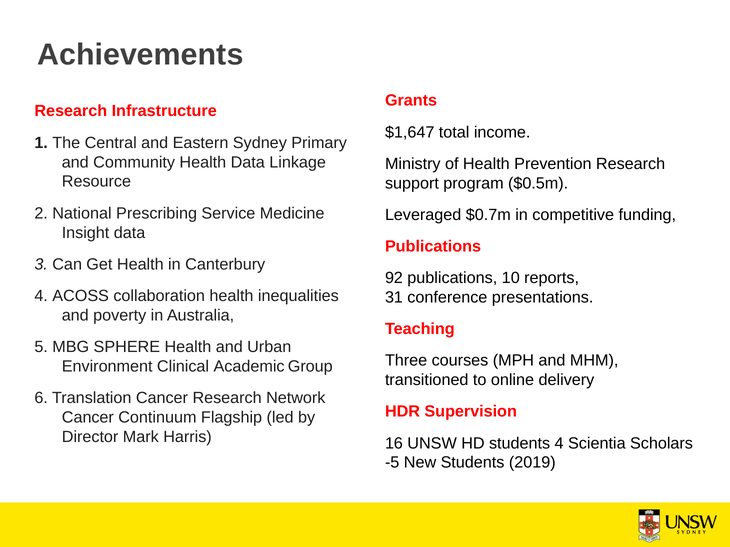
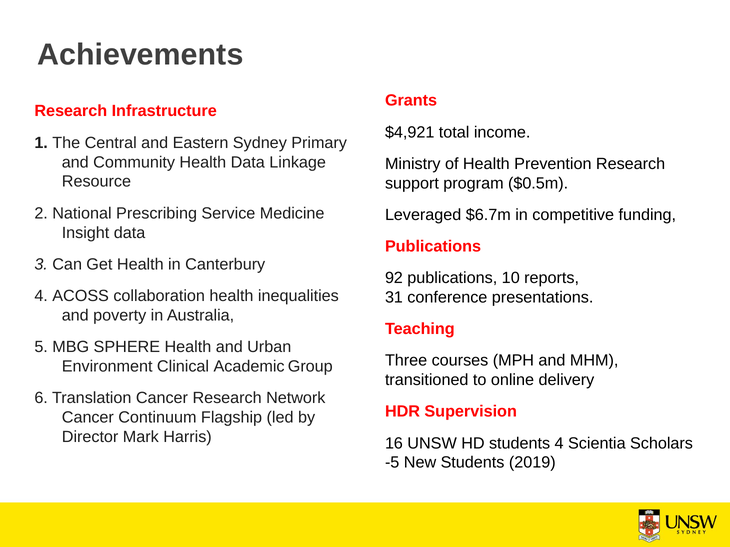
$1,647: $1,647 -> $4,921
$0.7m: $0.7m -> $6.7m
